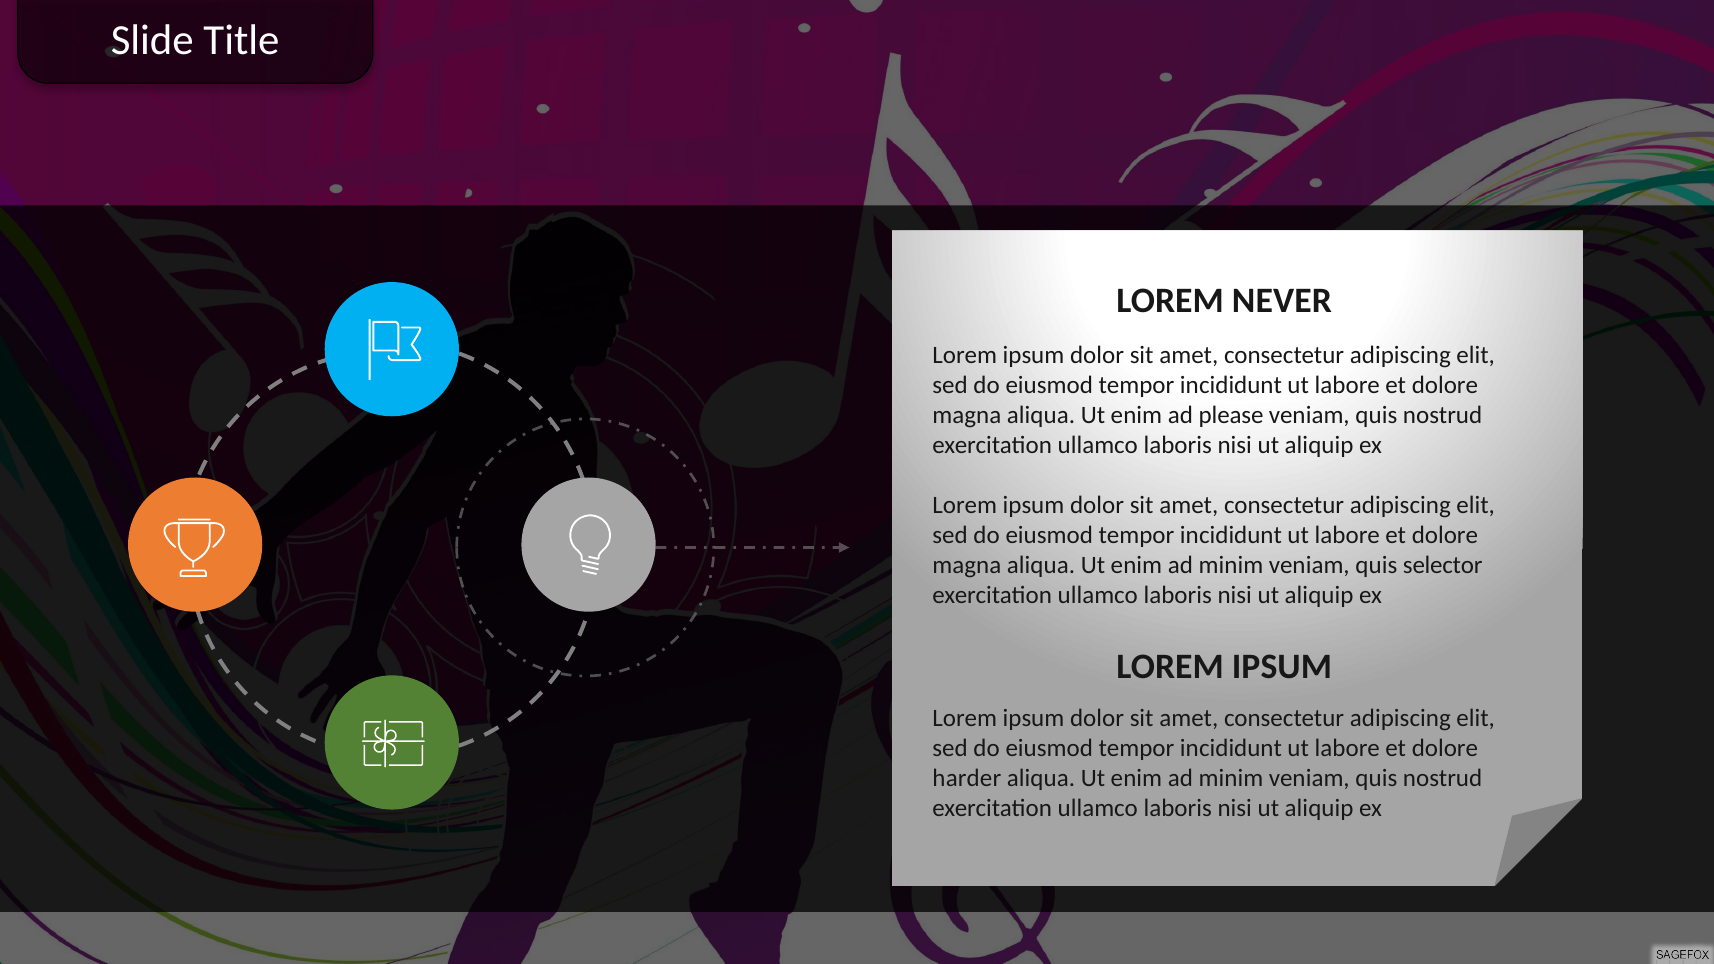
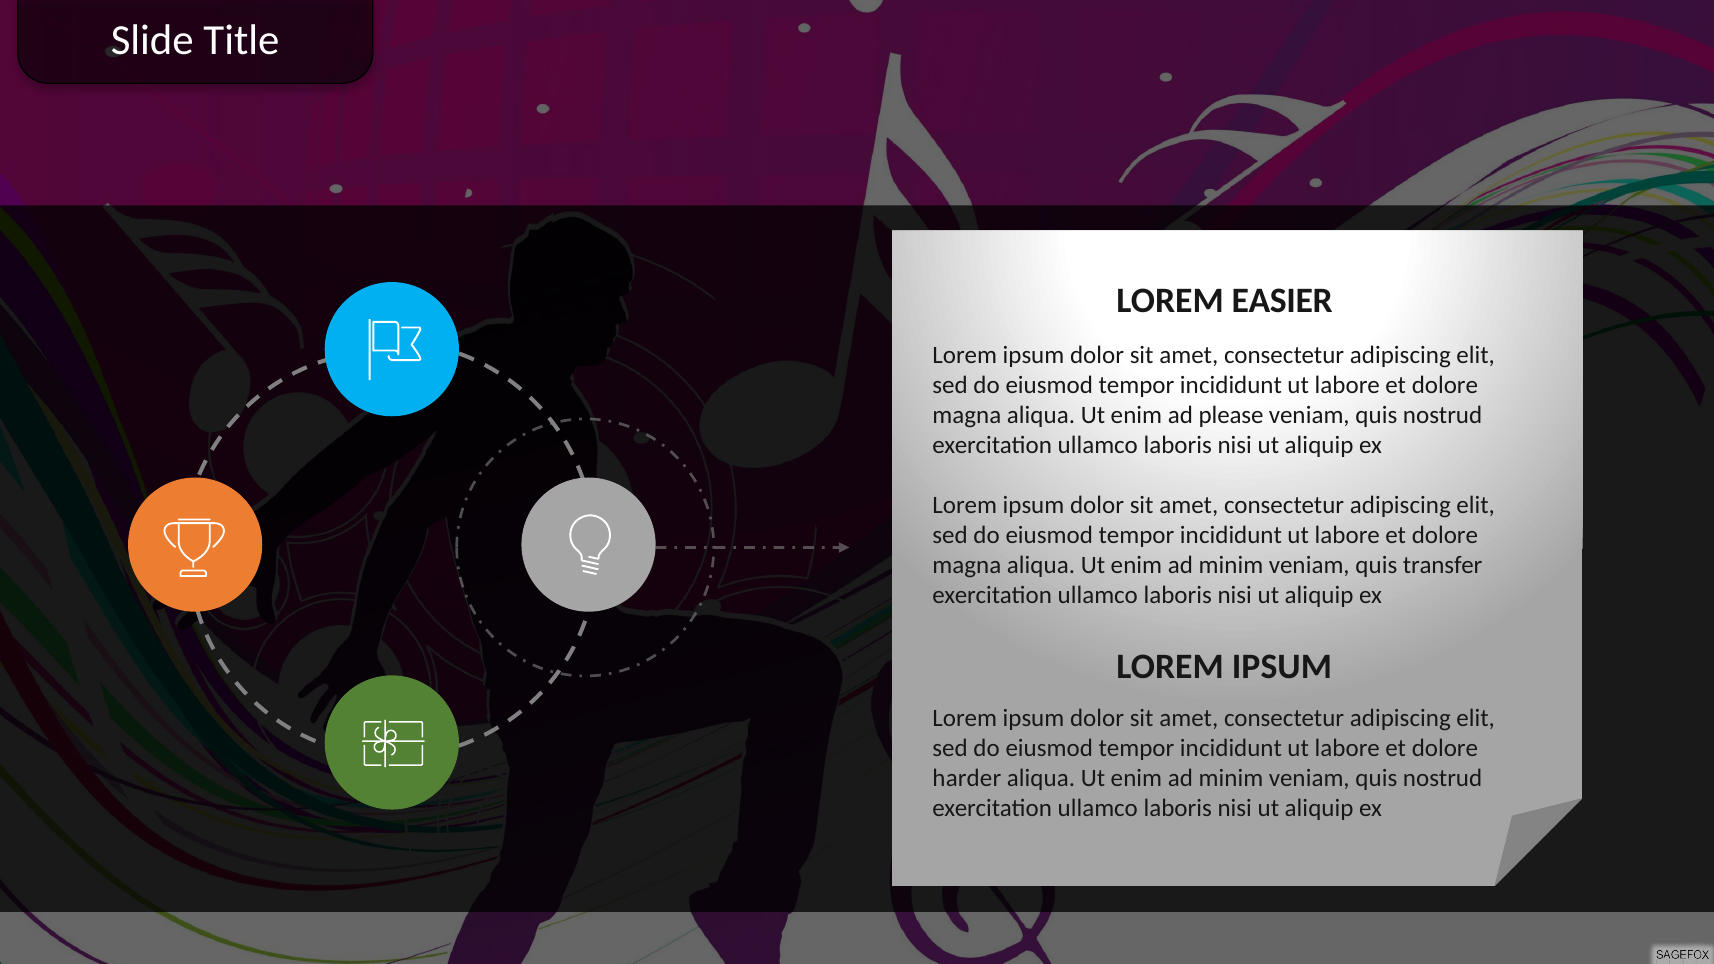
NEVER: NEVER -> EASIER
selector: selector -> transfer
